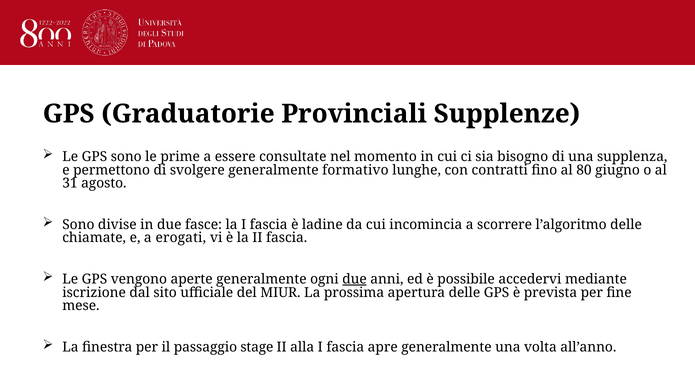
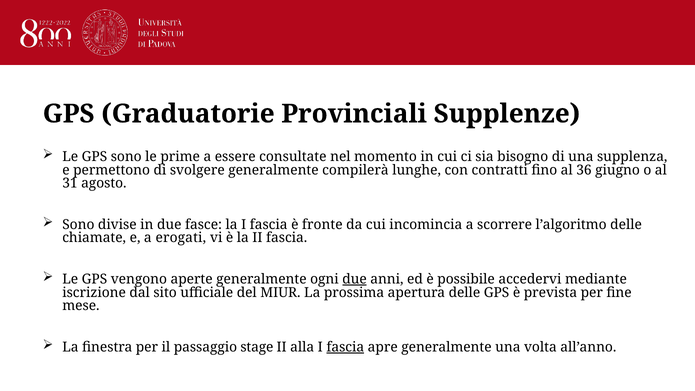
formativo: formativo -> compilerà
80: 80 -> 36
ladine: ladine -> fronte
fascia at (345, 347) underline: none -> present
